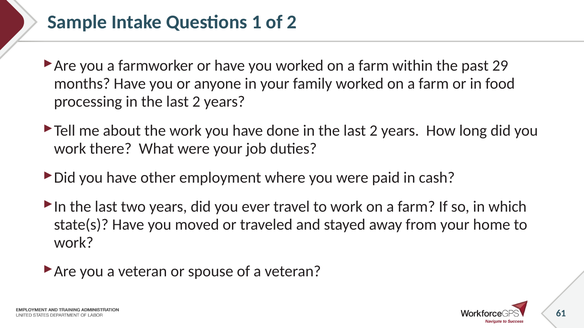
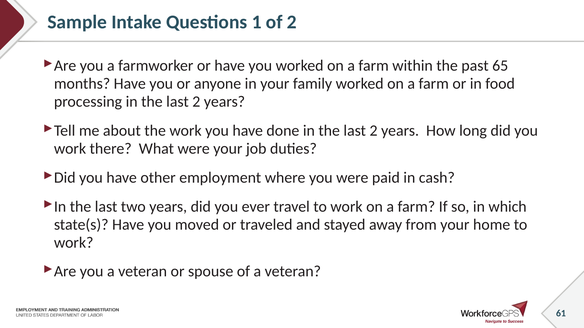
29: 29 -> 65
